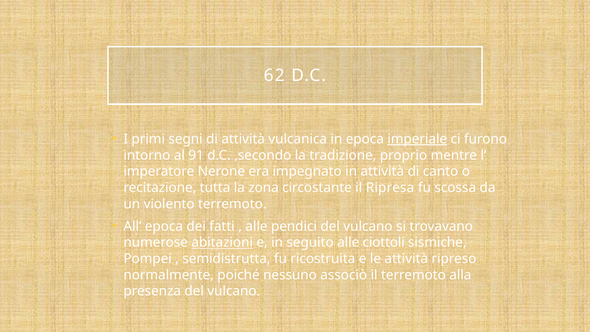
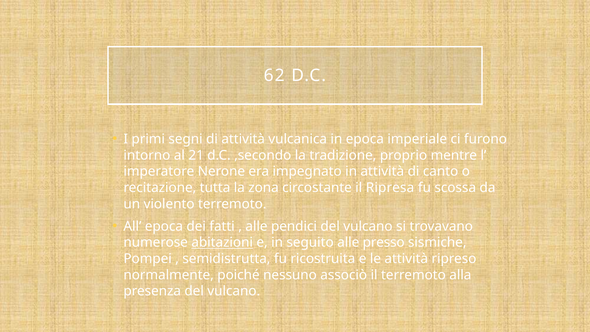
imperiale underline: present -> none
91: 91 -> 21
ciottoli: ciottoli -> presso
